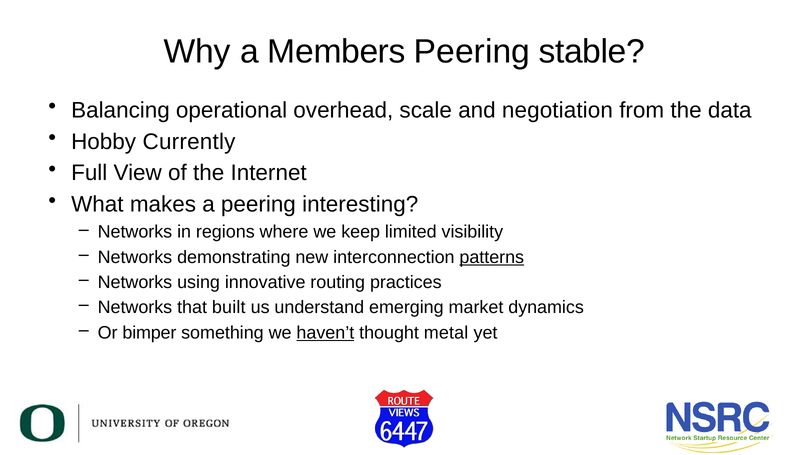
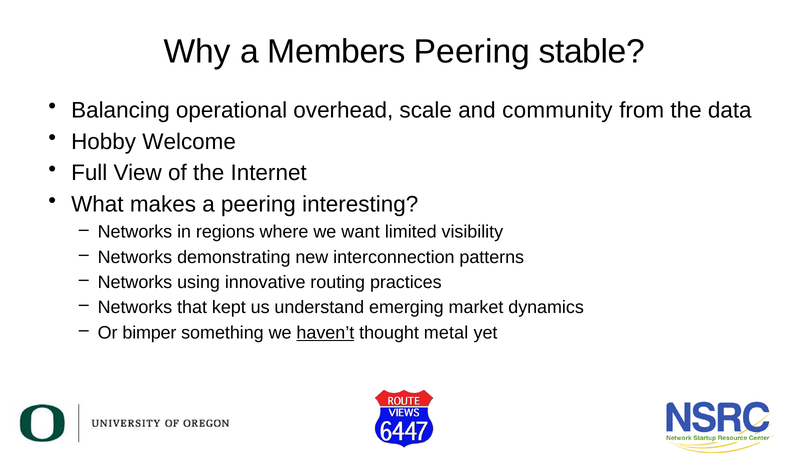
negotiation: negotiation -> community
Currently: Currently -> Welcome
keep: keep -> want
patterns underline: present -> none
built: built -> kept
